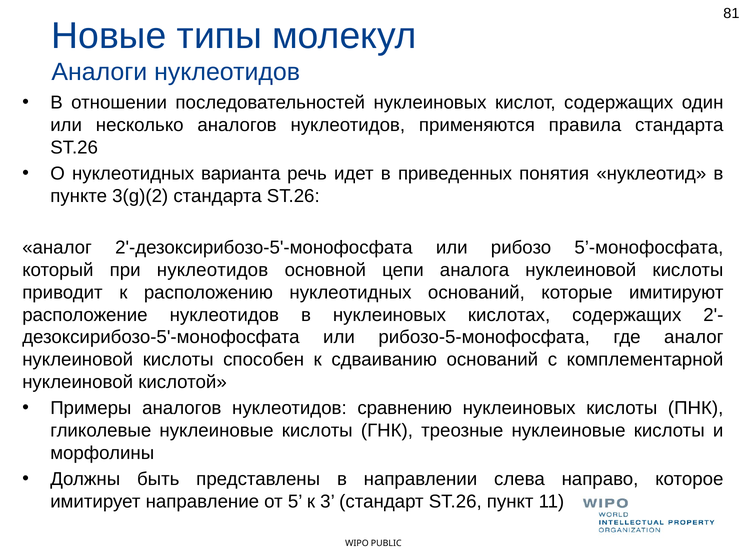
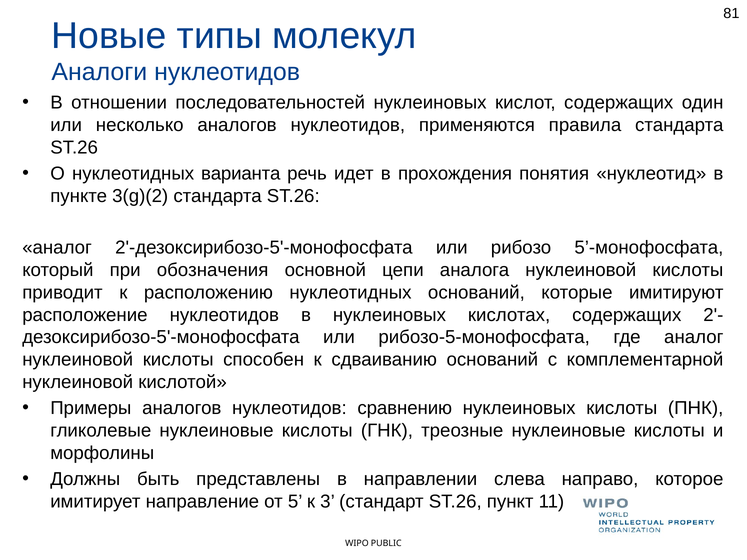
приведенных: приведенных -> прохождения
при нуклеотидов: нуклеотидов -> обозначения
